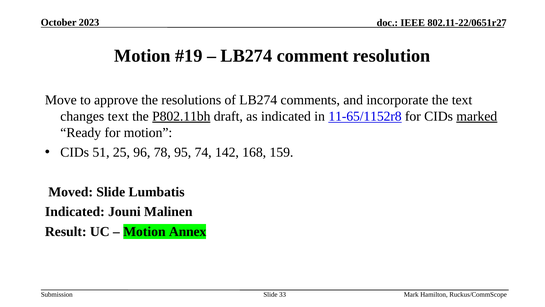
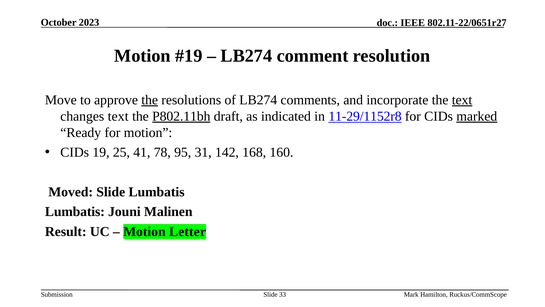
the at (150, 100) underline: none -> present
text at (462, 100) underline: none -> present
11-65/1152r8: 11-65/1152r8 -> 11-29/1152r8
51: 51 -> 19
96: 96 -> 41
74: 74 -> 31
159: 159 -> 160
Indicated at (75, 211): Indicated -> Lumbatis
Annex: Annex -> Letter
